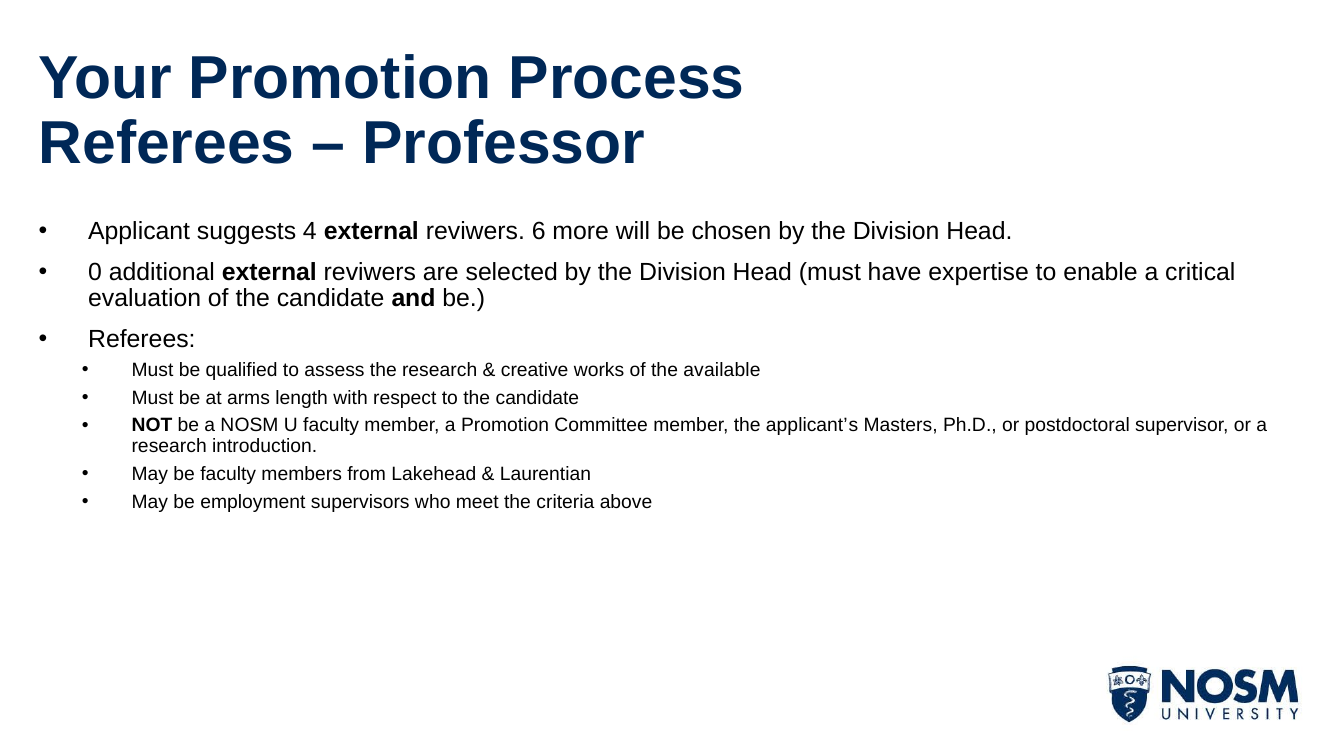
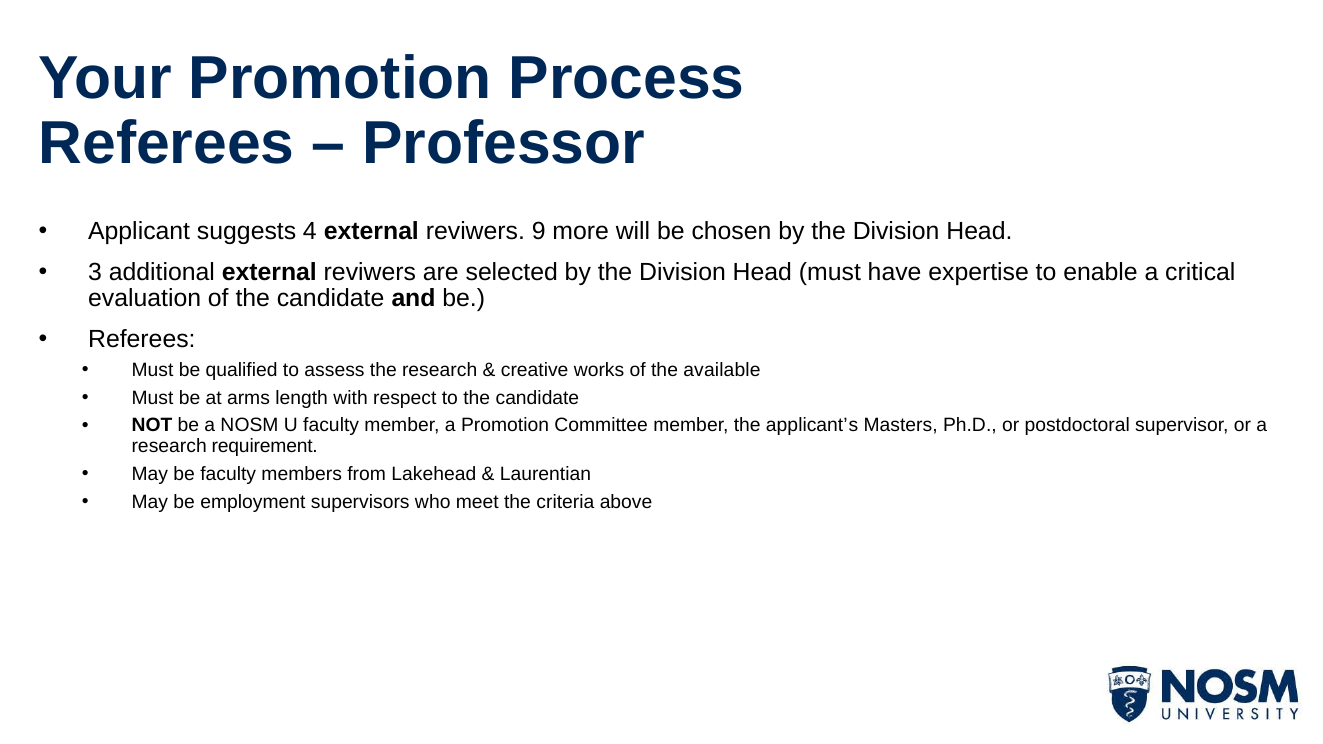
6: 6 -> 9
0: 0 -> 3
introduction: introduction -> requirement
